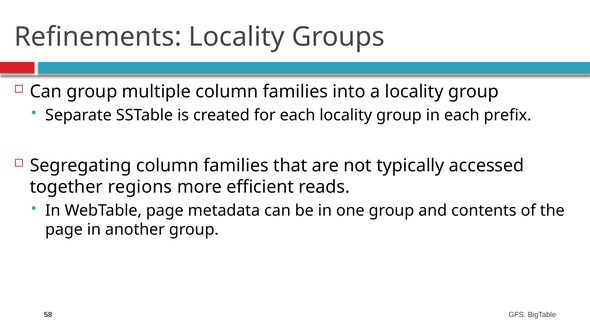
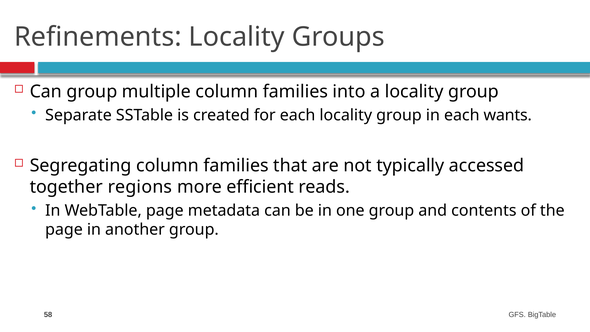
prefix: prefix -> wants
